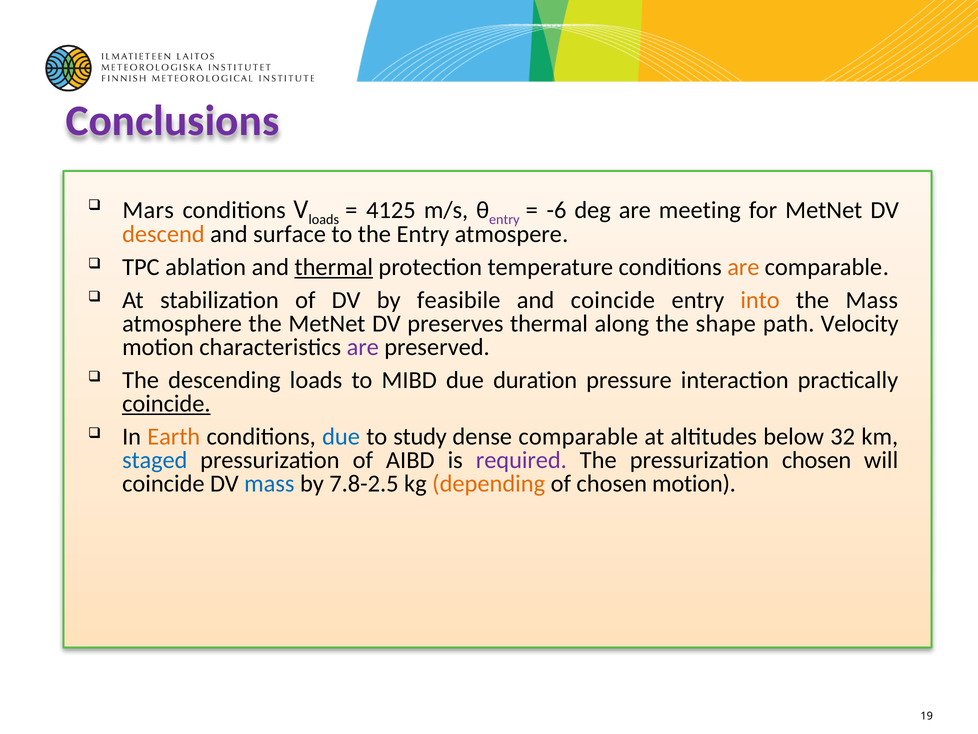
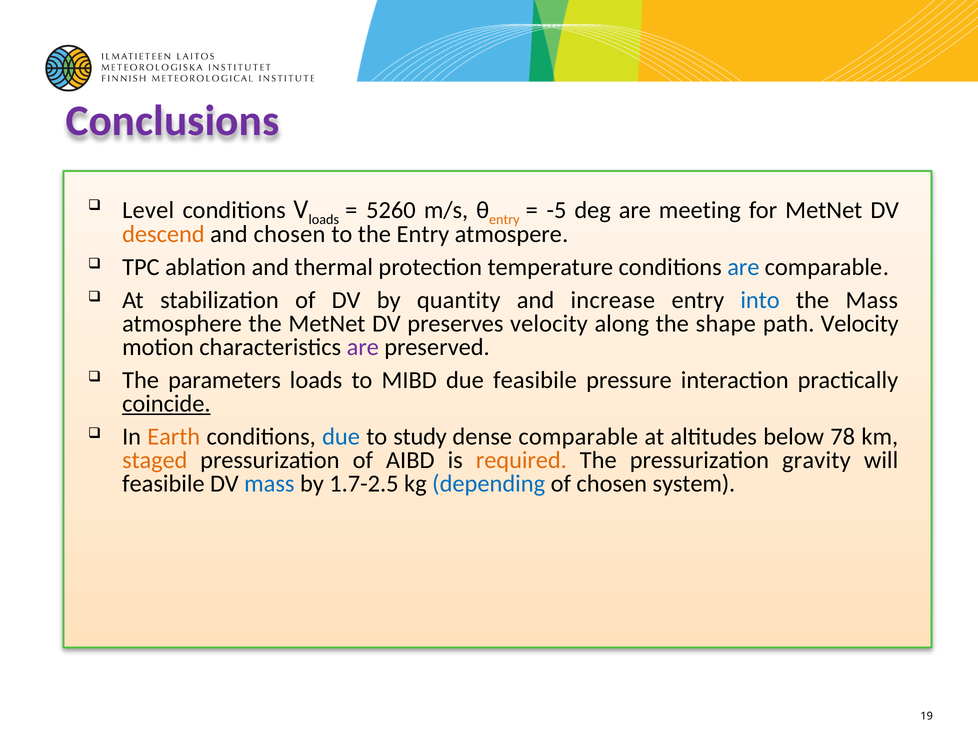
Mars: Mars -> Level
4125: 4125 -> 5260
entry at (504, 219) colour: purple -> orange
-6: -6 -> -5
and surface: surface -> chosen
thermal at (334, 267) underline: present -> none
are at (743, 267) colour: orange -> blue
feasibile: feasibile -> quantity
and coincide: coincide -> increase
into colour: orange -> blue
preserves thermal: thermal -> velocity
descending: descending -> parameters
due duration: duration -> feasibile
32: 32 -> 78
staged colour: blue -> orange
required colour: purple -> orange
pressurization chosen: chosen -> gravity
coincide at (163, 483): coincide -> feasibile
7.8-2.5: 7.8-2.5 -> 1.7-2.5
depending colour: orange -> blue
chosen motion: motion -> system
